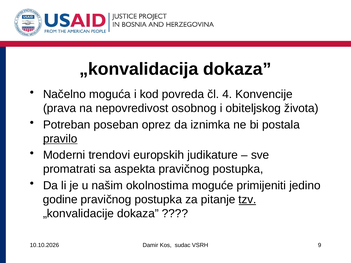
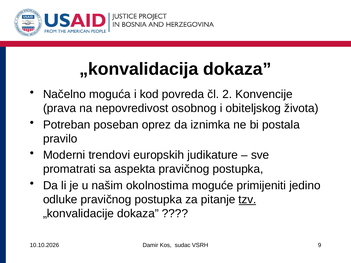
4: 4 -> 2
pravilo underline: present -> none
godine: godine -> odluke
